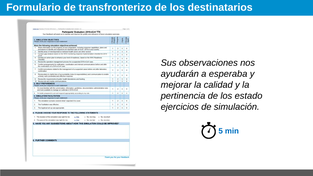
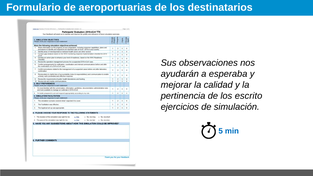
transfronterizo: transfronterizo -> aeroportuarias
estado: estado -> escrito
